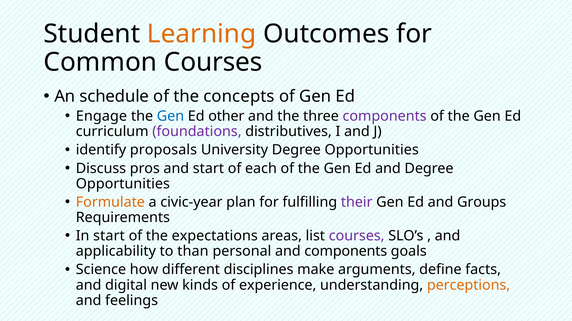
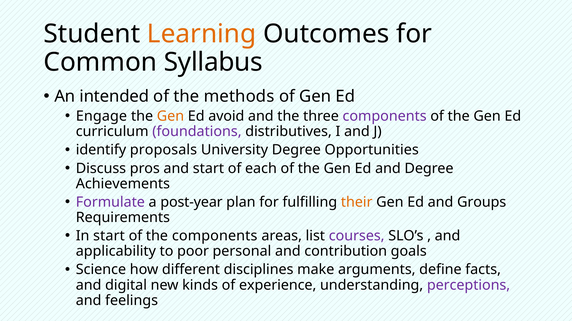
Common Courses: Courses -> Syllabus
schedule: schedule -> intended
concepts: concepts -> methods
Gen at (170, 116) colour: blue -> orange
other: other -> avoid
Opportunities at (123, 184): Opportunities -> Achievements
Formulate colour: orange -> purple
civic-year: civic-year -> post-year
their colour: purple -> orange
the expectations: expectations -> components
than: than -> poor
and components: components -> contribution
perceptions colour: orange -> purple
